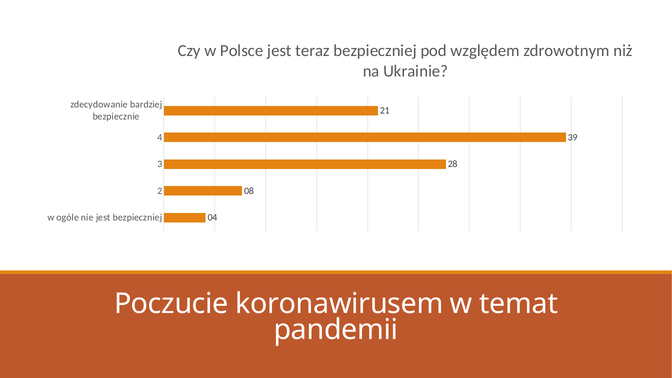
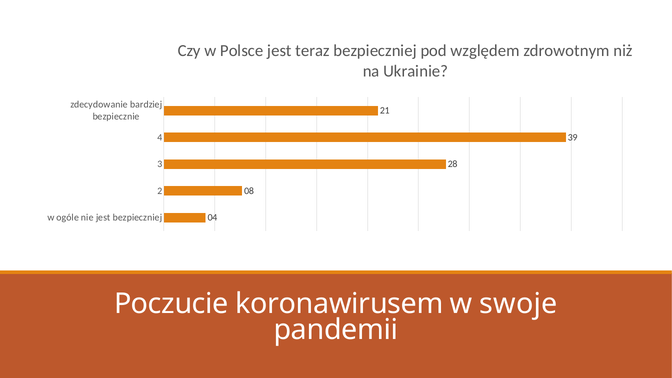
temat: temat -> swoje
